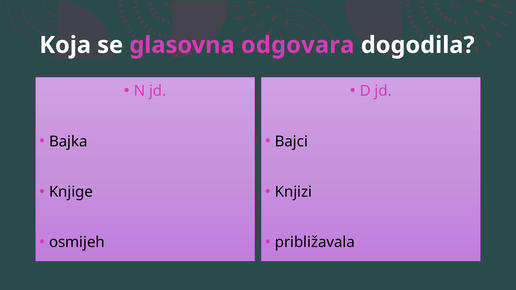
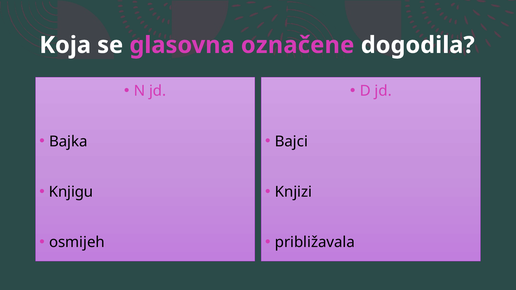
odgovara: odgovara -> označene
Knjige: Knjige -> Knjigu
